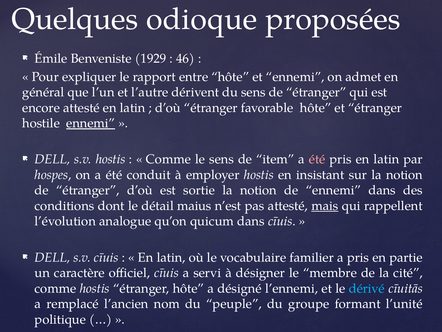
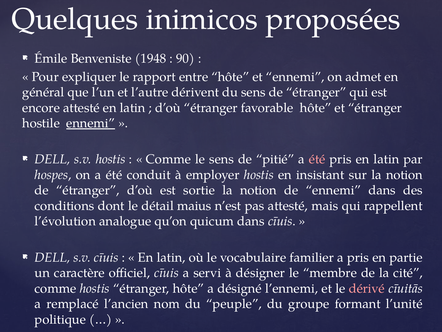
odioque: odioque -> inimicos
1929: 1929 -> 1948
46: 46 -> 90
item: item -> pitié
mais underline: present -> none
dérivé colour: light blue -> pink
